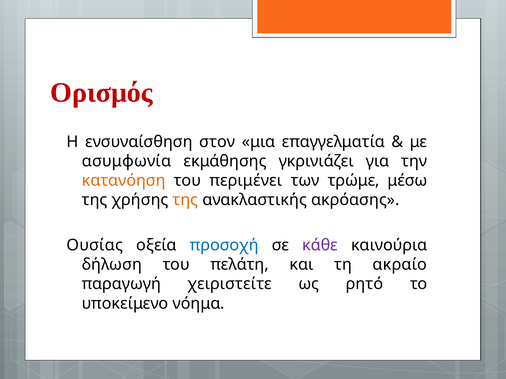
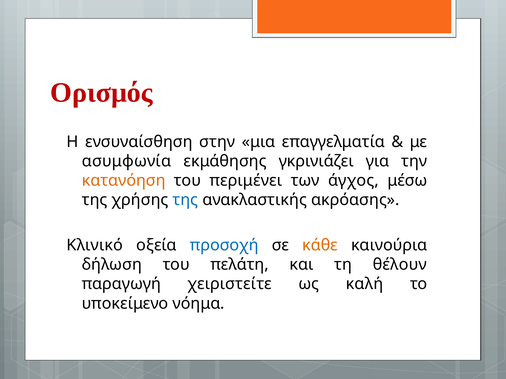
στον: στον -> στην
τρώμε: τρώμε -> άγχος
της at (185, 200) colour: orange -> blue
Ουσίας: Ουσίας -> Κλινικό
κάθε colour: purple -> orange
ακραίο: ακραίο -> θέλουν
ρητό: ρητό -> καλή
